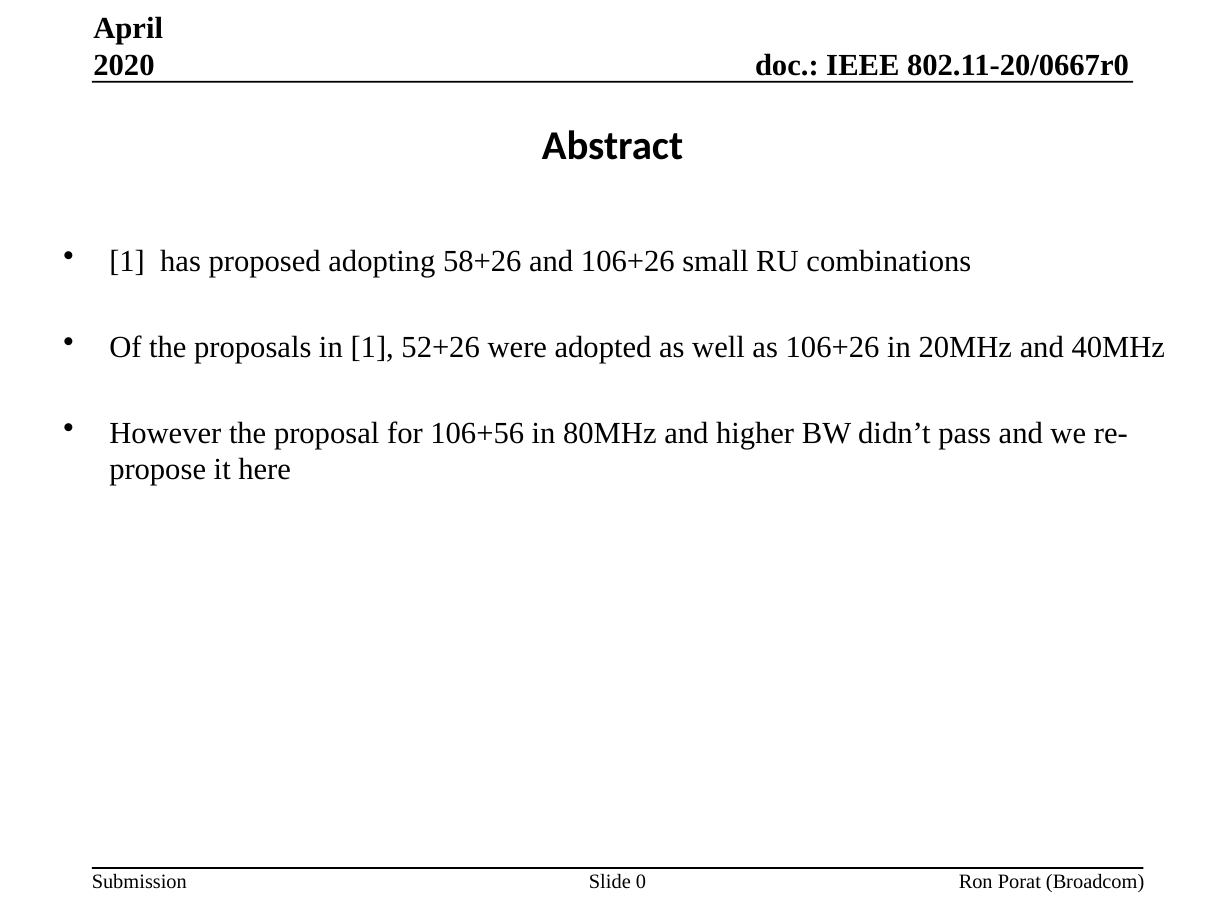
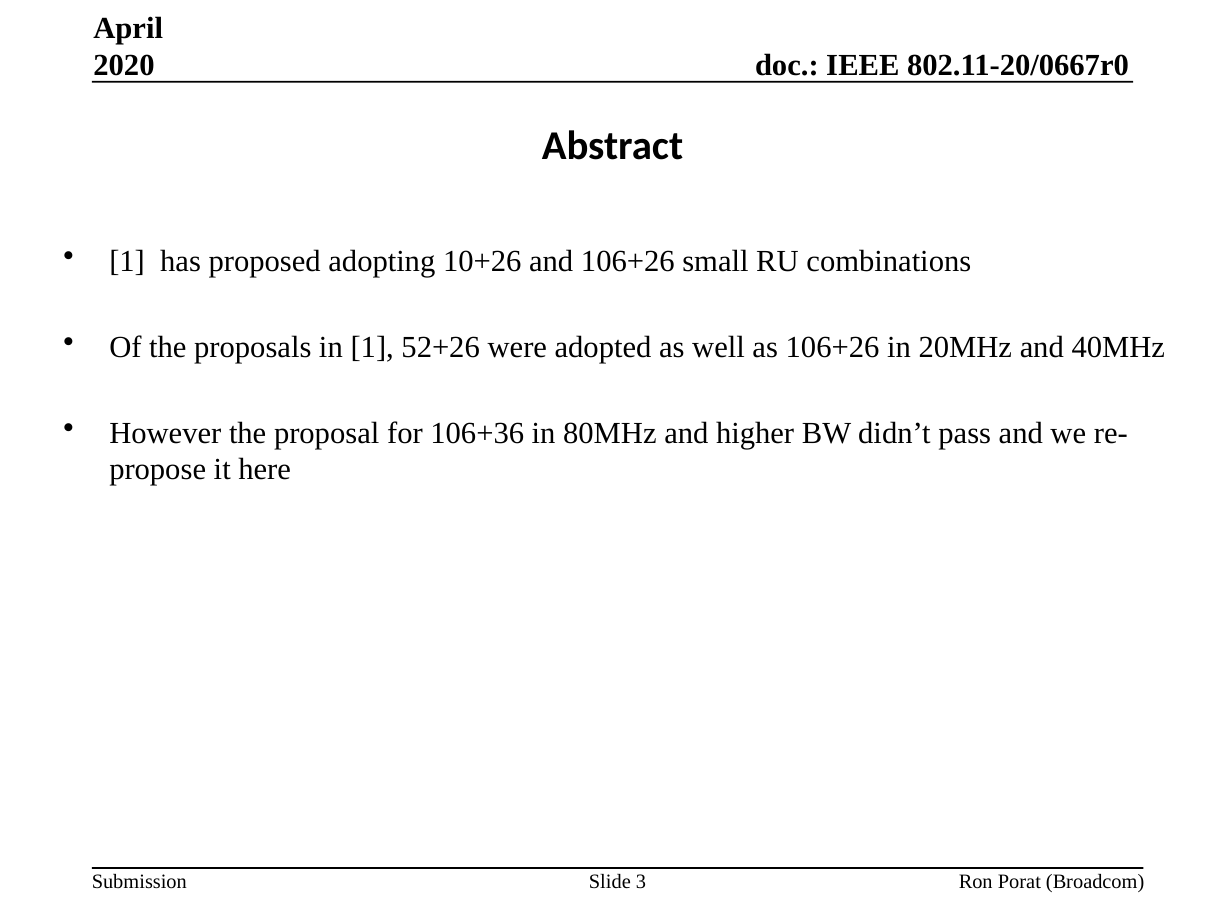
58+26: 58+26 -> 10+26
106+56: 106+56 -> 106+36
0: 0 -> 3
